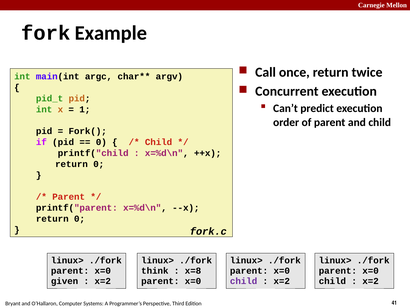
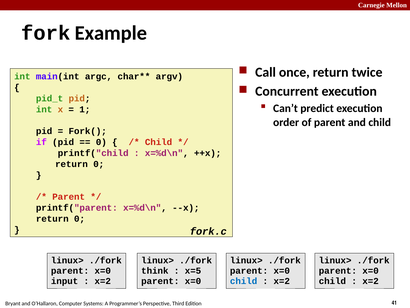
x=8: x=8 -> x=5
given: given -> input
child at (244, 281) colour: purple -> blue
